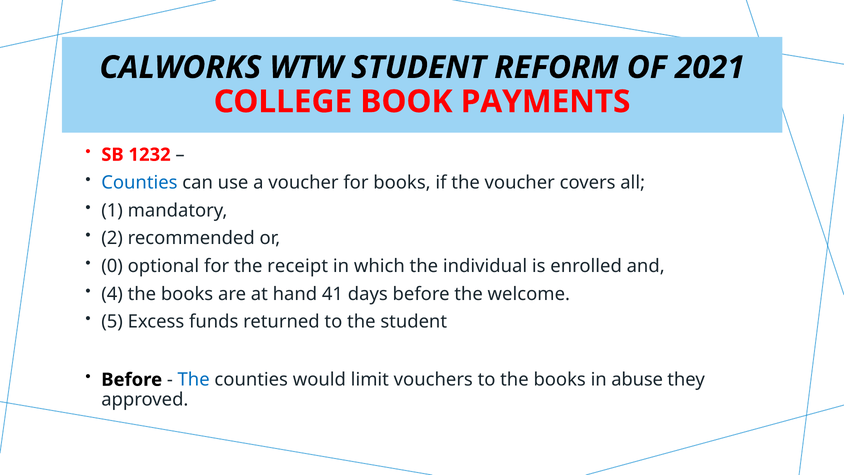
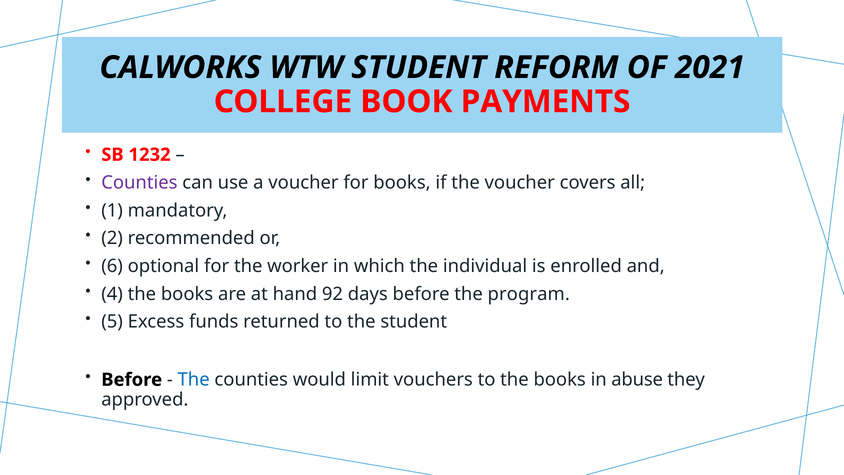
Counties at (139, 182) colour: blue -> purple
0: 0 -> 6
receipt: receipt -> worker
41: 41 -> 92
welcome: welcome -> program
